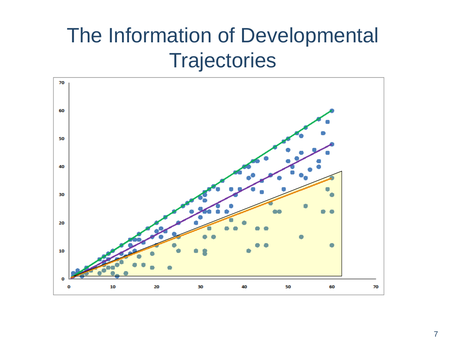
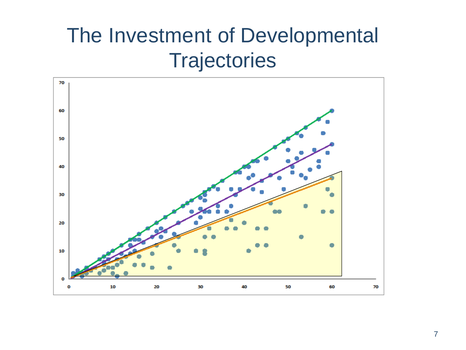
Information: Information -> Investment
